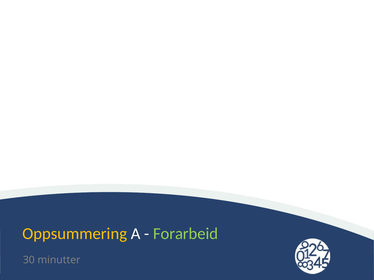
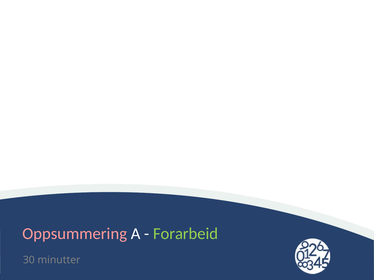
Oppsummering colour: yellow -> pink
